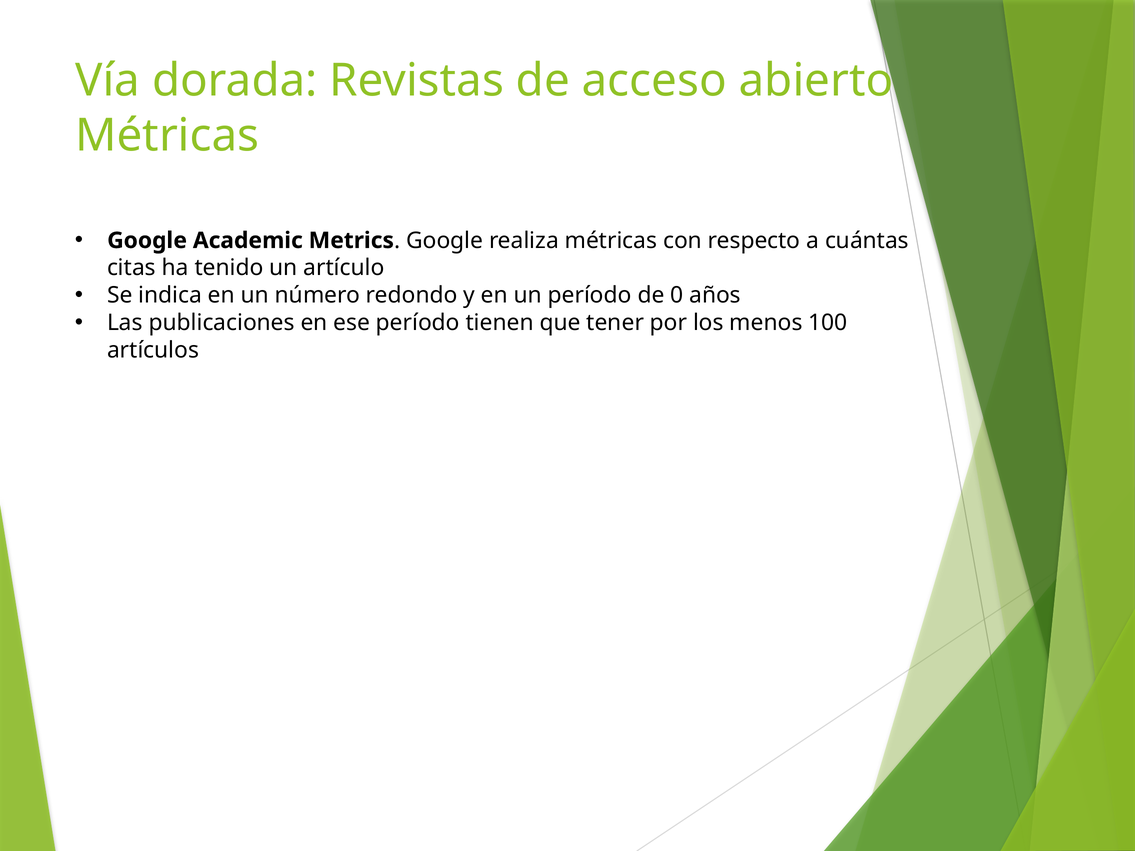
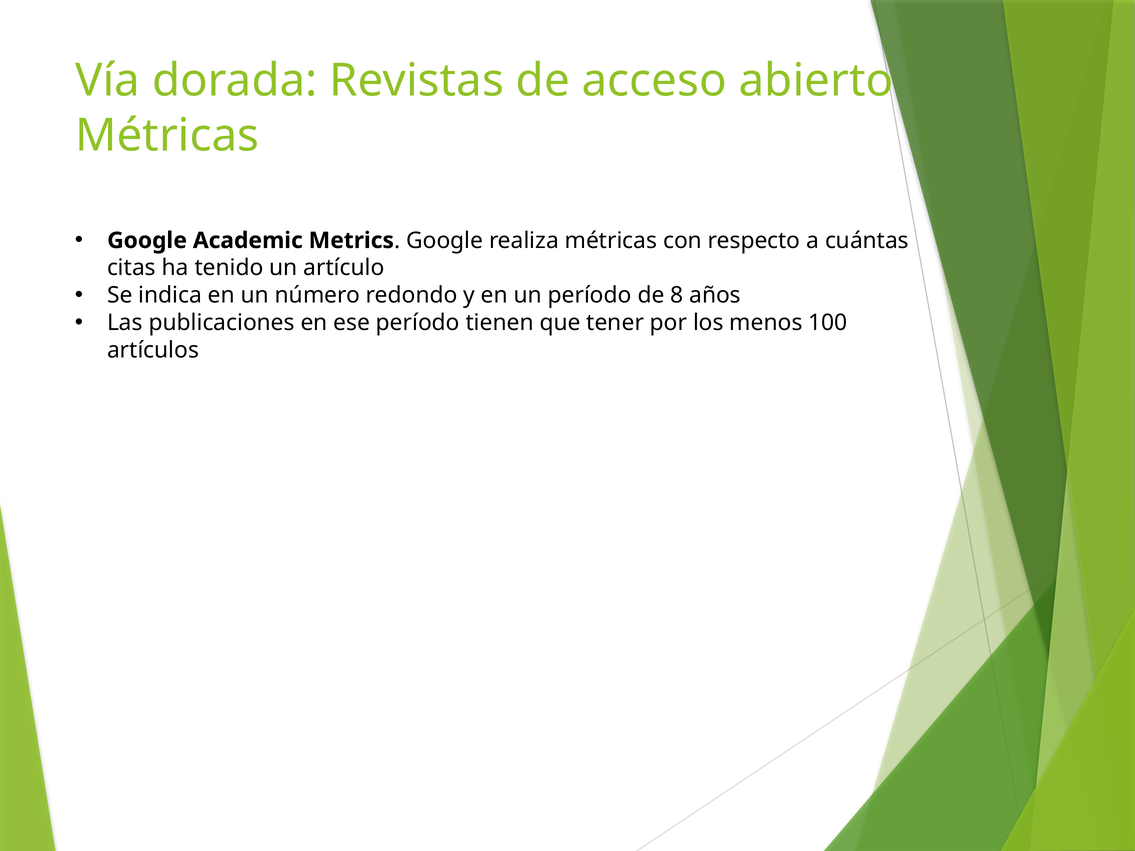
0: 0 -> 8
